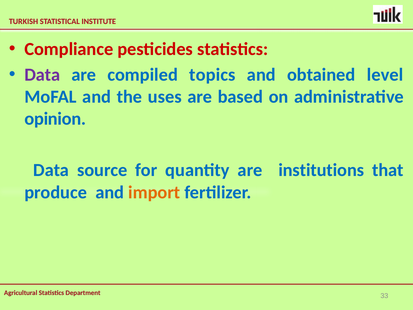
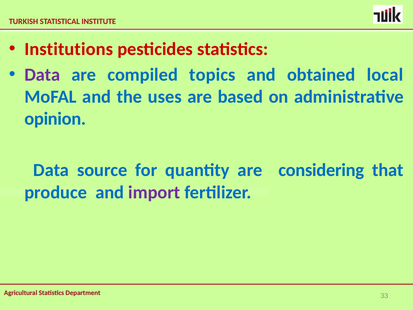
Compliance: Compliance -> Institutions
level: level -> local
institutions: institutions -> considering
import colour: orange -> purple
